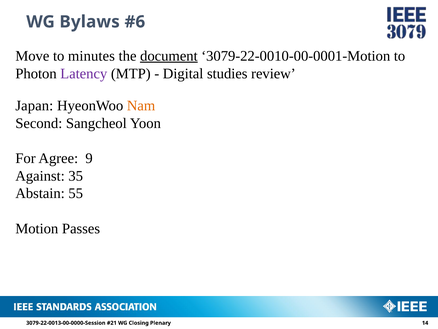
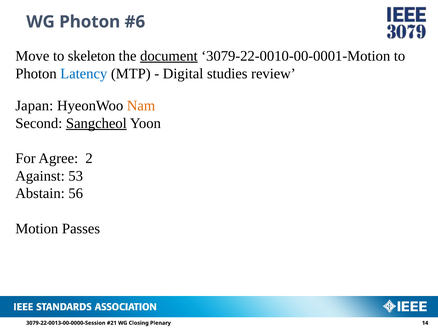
WG Bylaws: Bylaws -> Photon
minutes: minutes -> skeleton
Latency colour: purple -> blue
Sangcheol underline: none -> present
9: 9 -> 2
35: 35 -> 53
55: 55 -> 56
